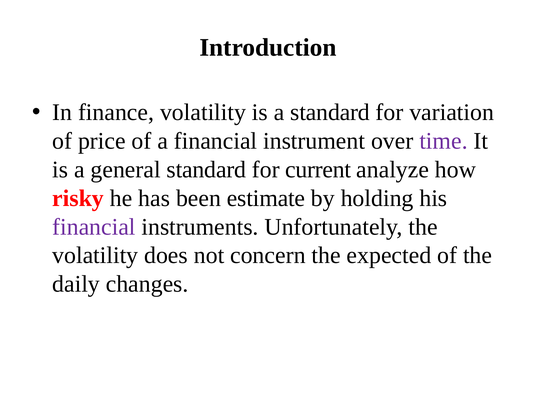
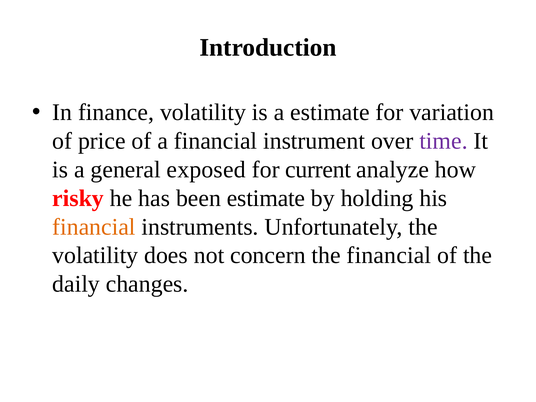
a standard: standard -> estimate
general standard: standard -> exposed
financial at (94, 227) colour: purple -> orange
the expected: expected -> financial
